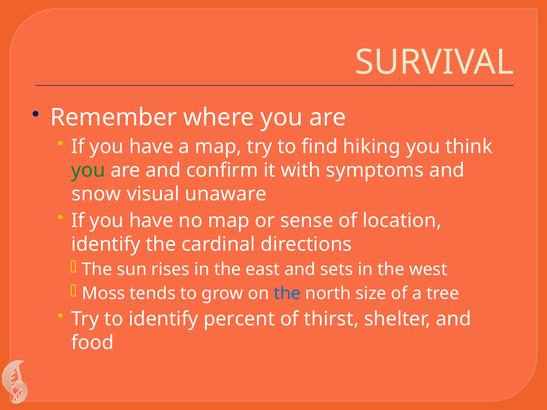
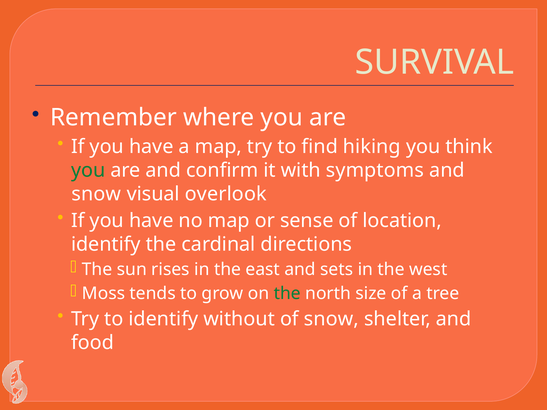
unaware: unaware -> overlook
the at (287, 294) colour: blue -> green
percent: percent -> without
of thirst: thirst -> snow
